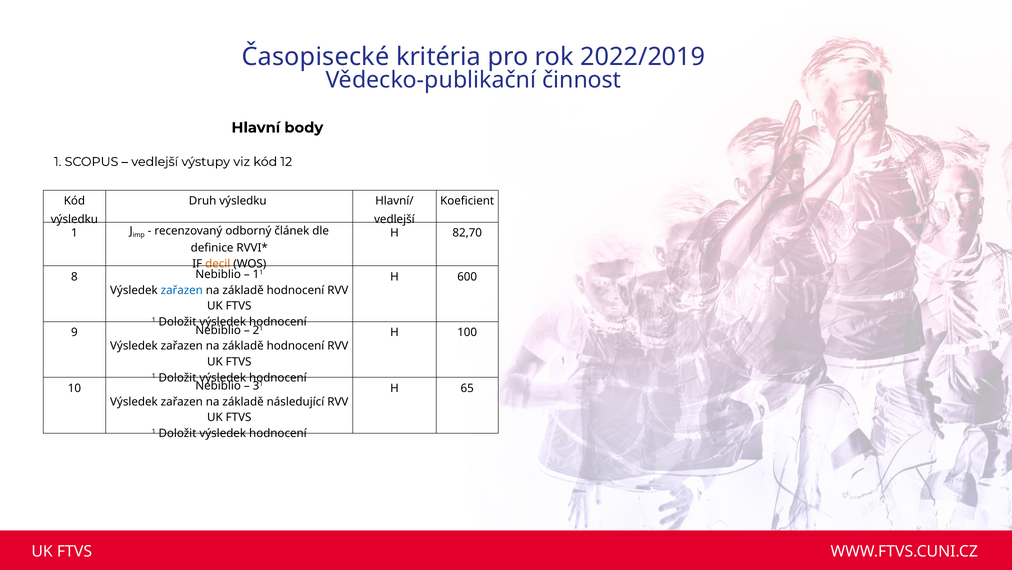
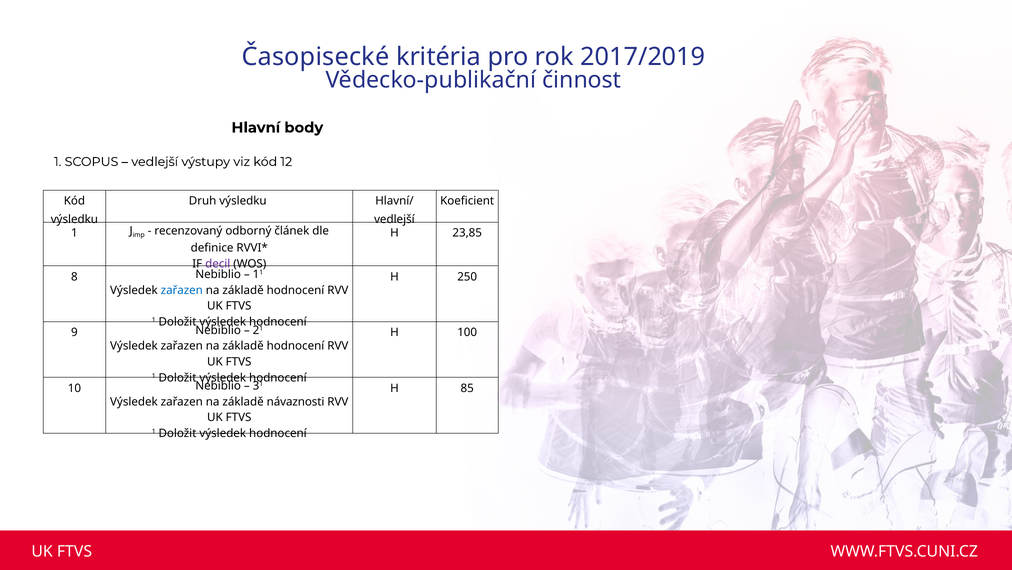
2022/2019: 2022/2019 -> 2017/2019
82,70: 82,70 -> 23,85
decil colour: orange -> purple
600: 600 -> 250
65: 65 -> 85
následující: následující -> návaznosti
